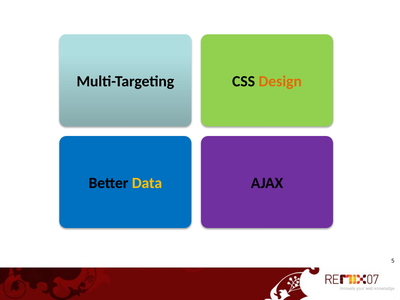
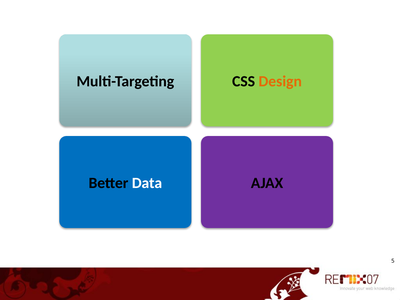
Data colour: yellow -> white
